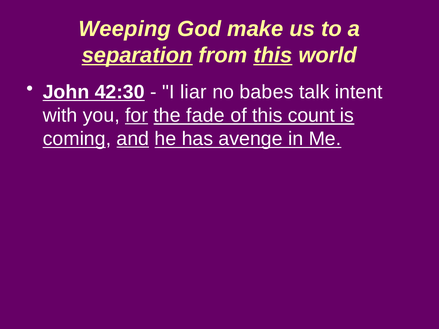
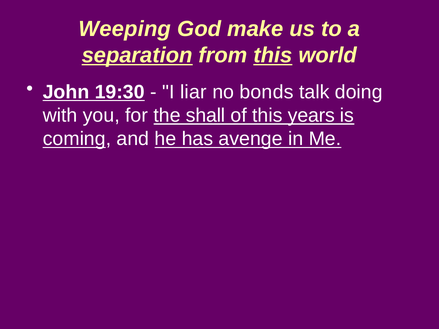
42:30: 42:30 -> 19:30
babes: babes -> bonds
intent: intent -> doing
for underline: present -> none
fade: fade -> shall
count: count -> years
and underline: present -> none
